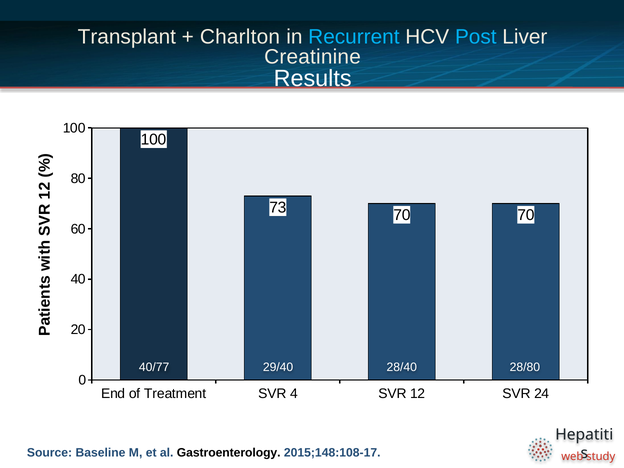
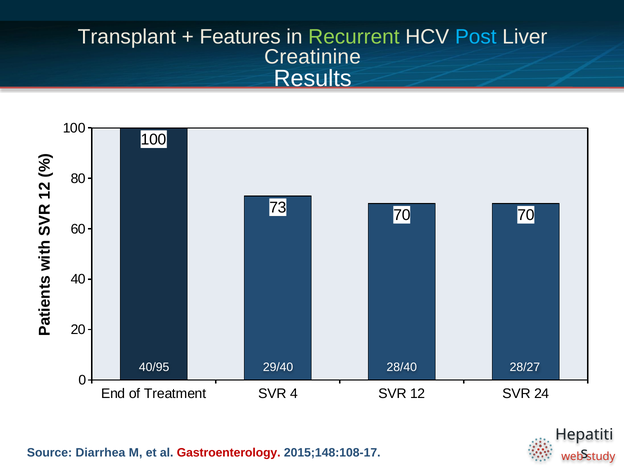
Charlton: Charlton -> Features
Recurrent colour: light blue -> light green
40/77: 40/77 -> 40/95
28/80: 28/80 -> 28/27
Baseline: Baseline -> Diarrhea
Gastroenterology colour: black -> red
